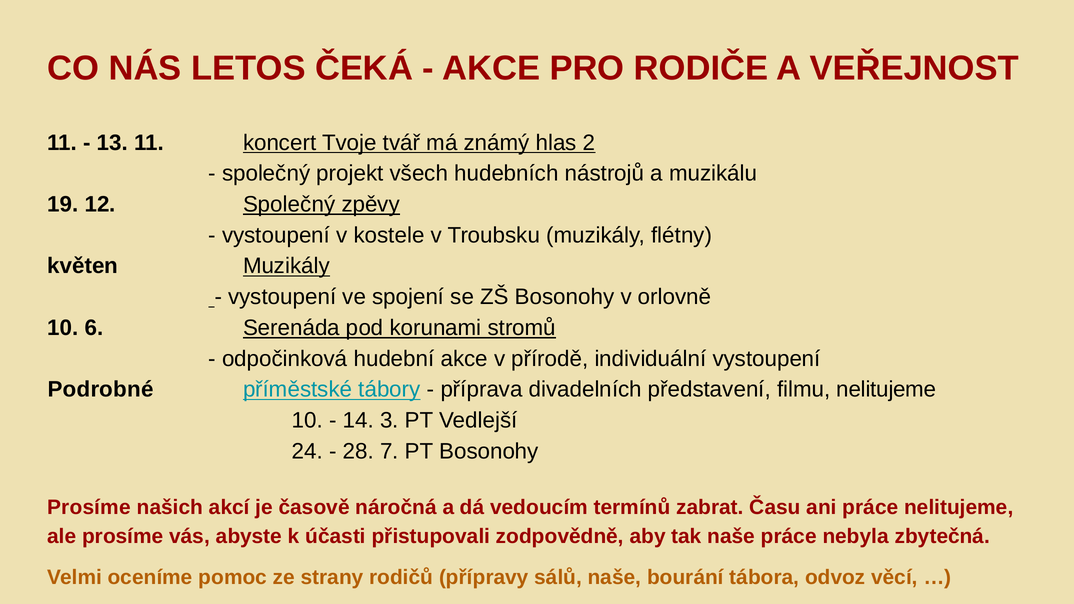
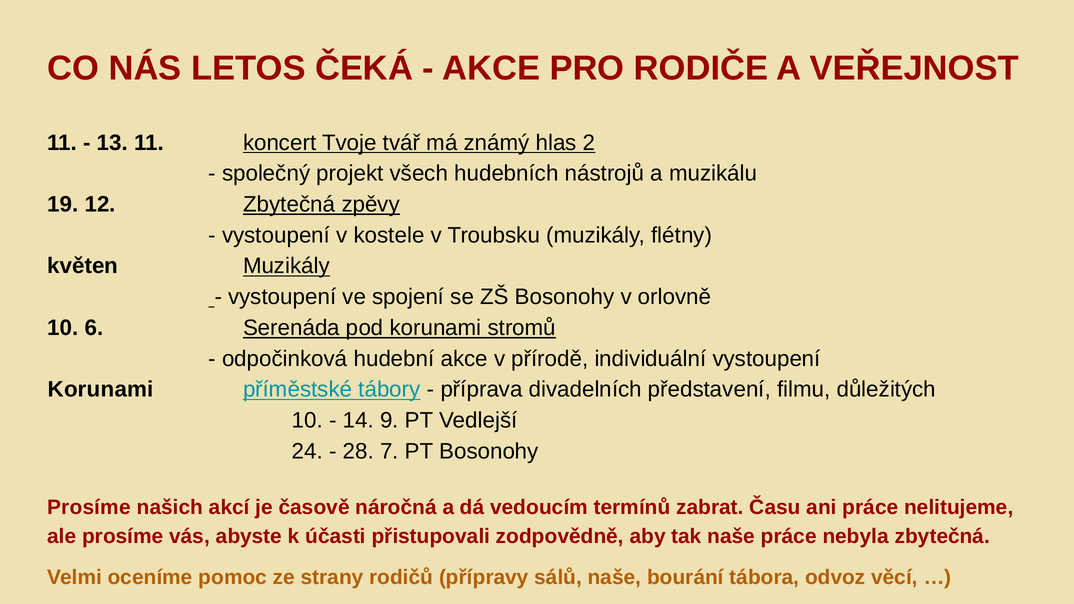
12 Společný: Společný -> Zbytečná
Podrobné at (101, 390): Podrobné -> Korunami
filmu nelitujeme: nelitujeme -> důležitých
3: 3 -> 9
